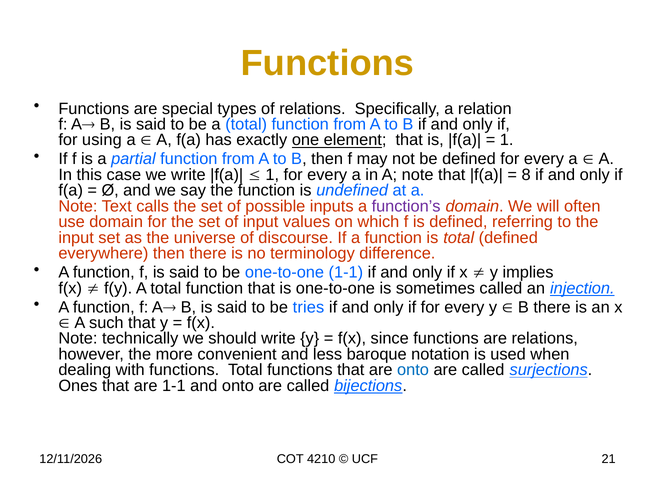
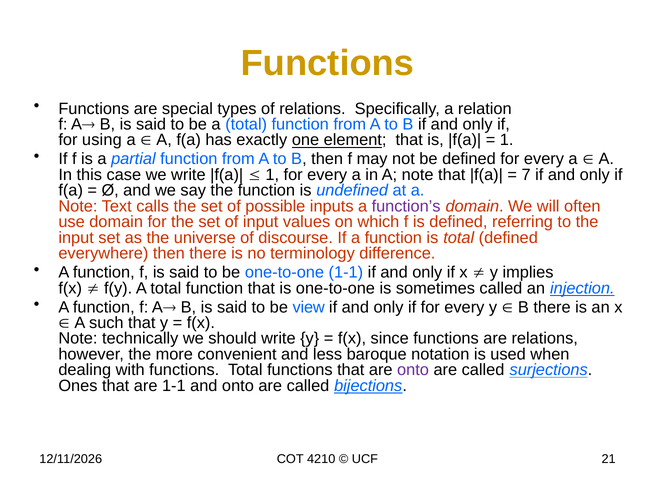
8: 8 -> 7
tries: tries -> view
onto at (413, 370) colour: blue -> purple
